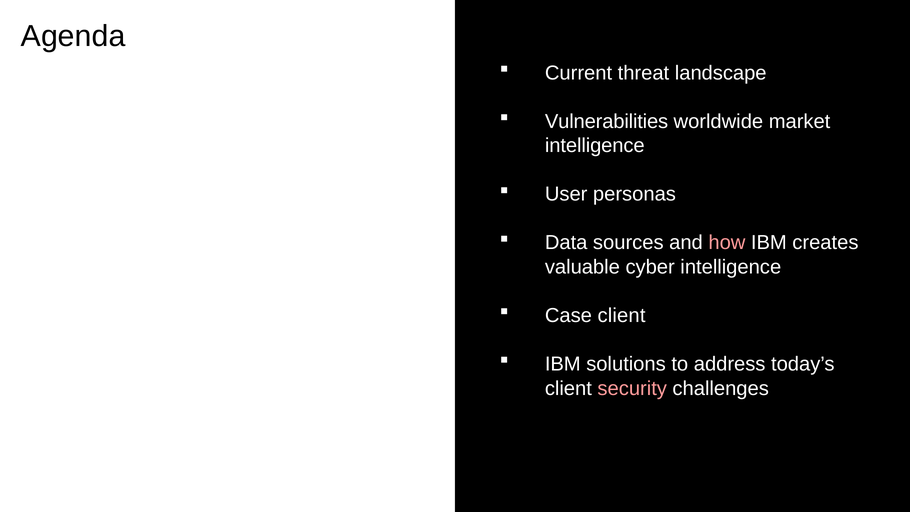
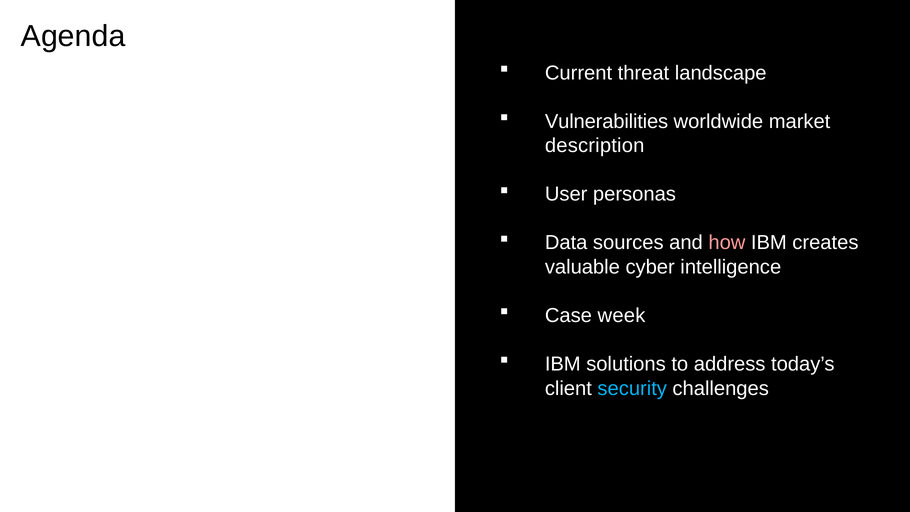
intelligence at (595, 146): intelligence -> description
Case client: client -> week
security colour: pink -> light blue
